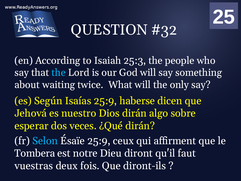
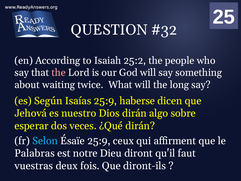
25:3: 25:3 -> 25:2
the at (59, 73) colour: light blue -> pink
only: only -> long
Tombera: Tombera -> Palabras
